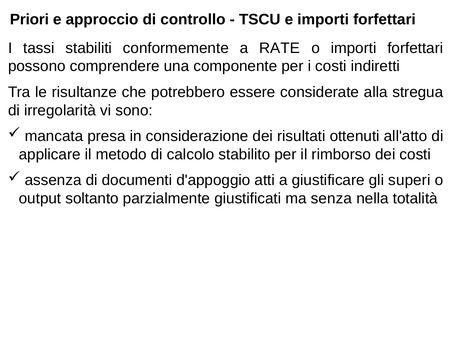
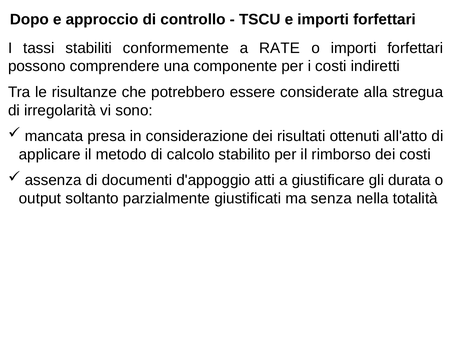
Priori: Priori -> Dopo
superi: superi -> durata
